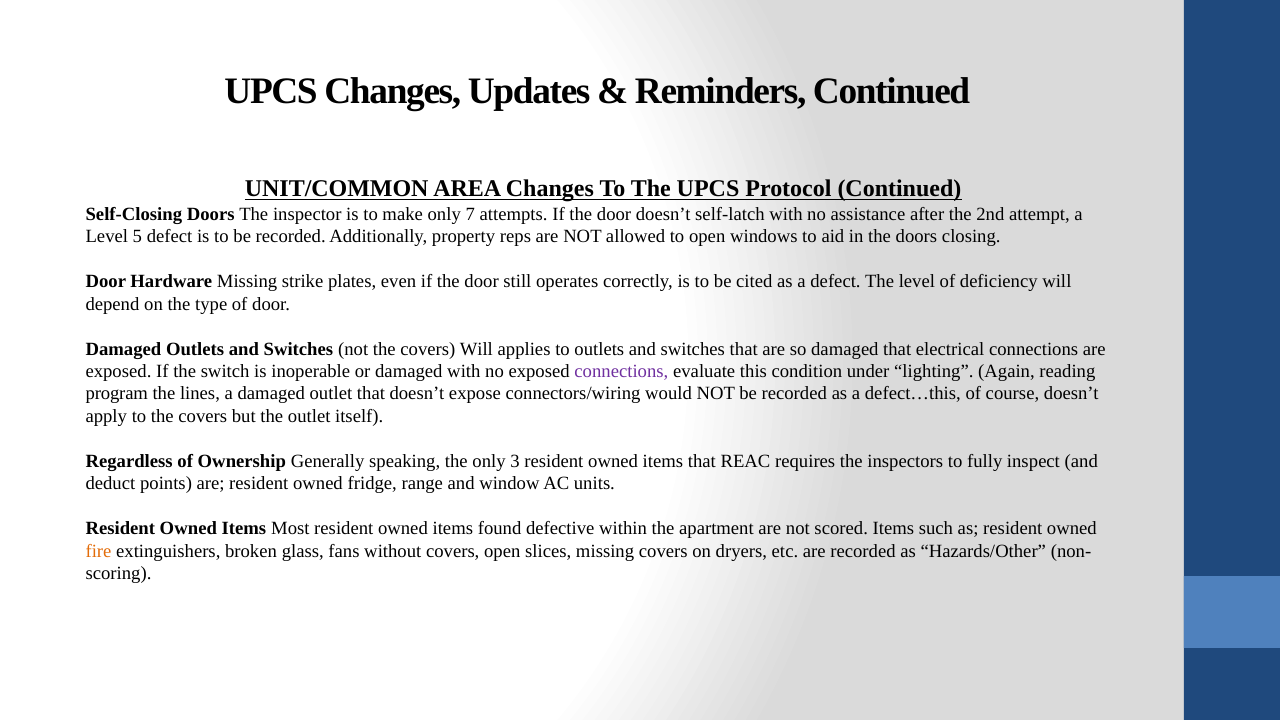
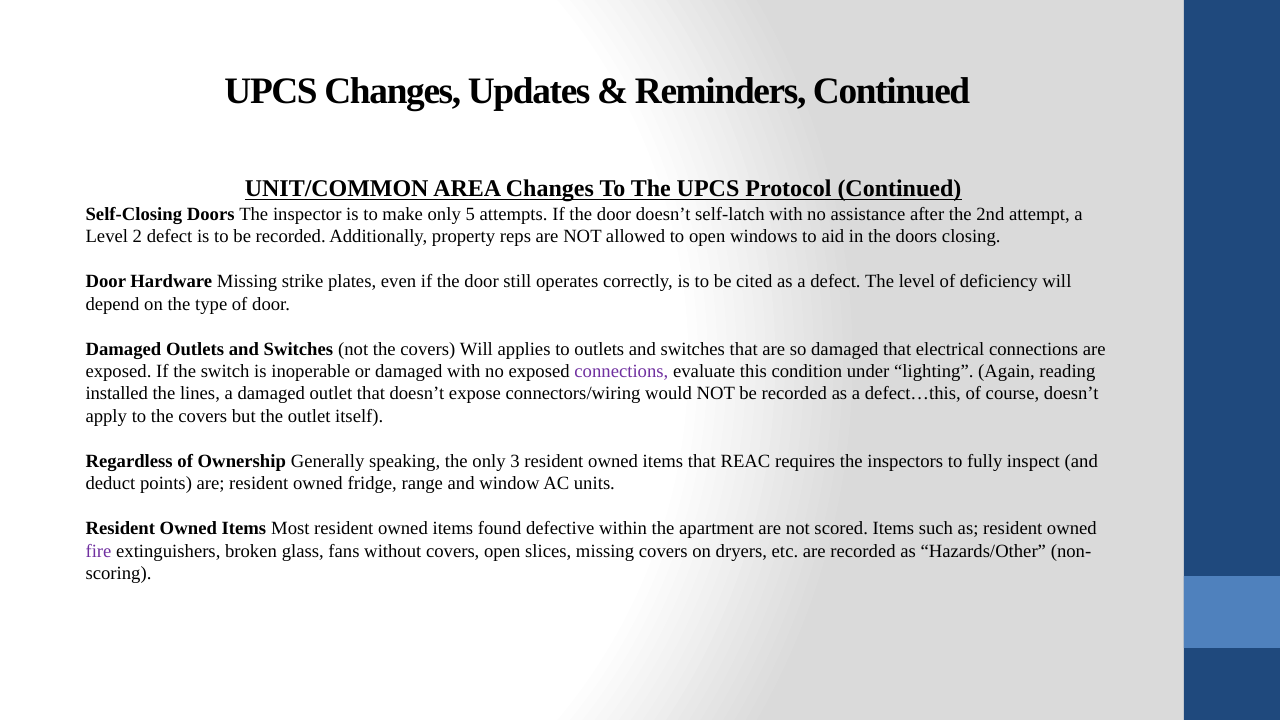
7: 7 -> 5
5: 5 -> 2
program: program -> installed
fire colour: orange -> purple
